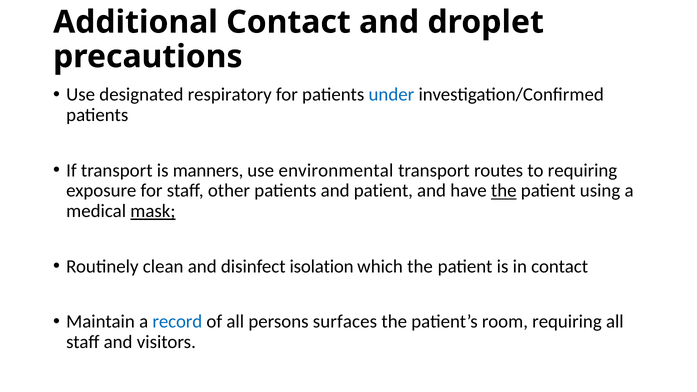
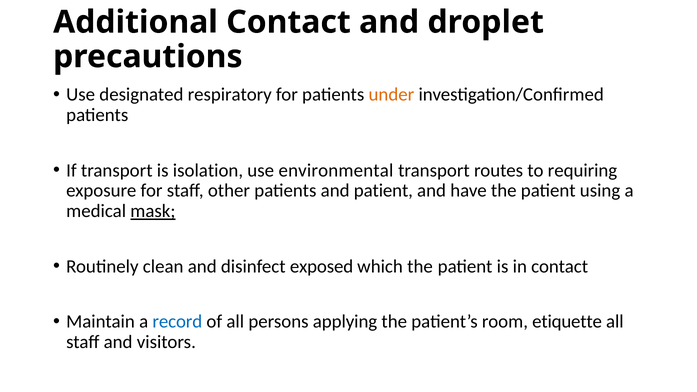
under colour: blue -> orange
manners: manners -> isolation
the at (504, 191) underline: present -> none
isolation: isolation -> exposed
surfaces: surfaces -> applying
room requiring: requiring -> etiquette
